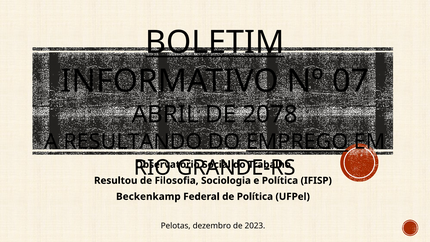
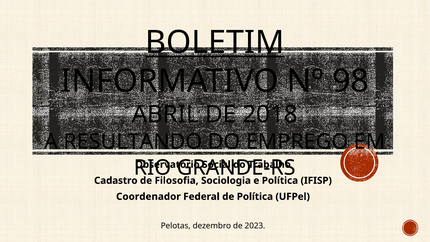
07: 07 -> 98
2078: 2078 -> 2018
EMPREGO underline: present -> none
Resultou: Resultou -> Cadastro
Beckenkamp: Beckenkamp -> Coordenador
